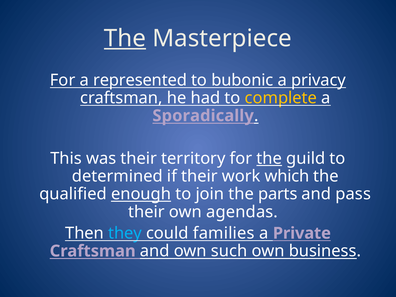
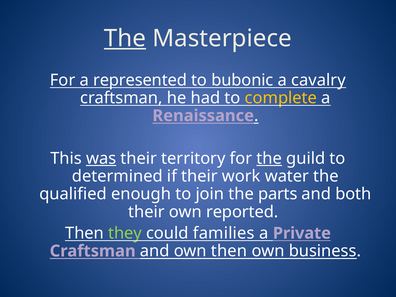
privacy: privacy -> cavalry
Sporadically: Sporadically -> Renaissance
was underline: none -> present
which: which -> water
enough underline: present -> none
pass: pass -> both
agendas: agendas -> reported
they colour: light blue -> light green
own such: such -> then
